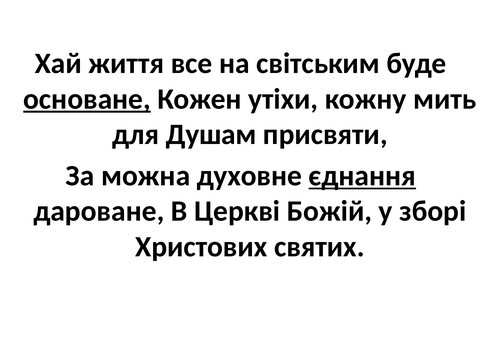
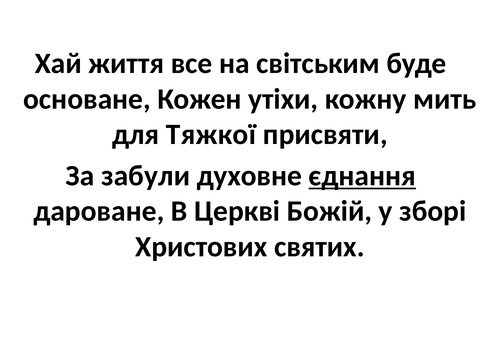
основане underline: present -> none
Душам: Душам -> Тяжкої
можна: можна -> забули
